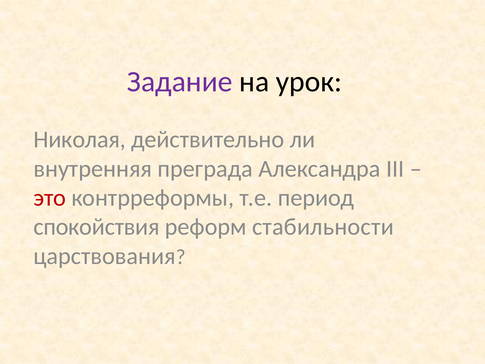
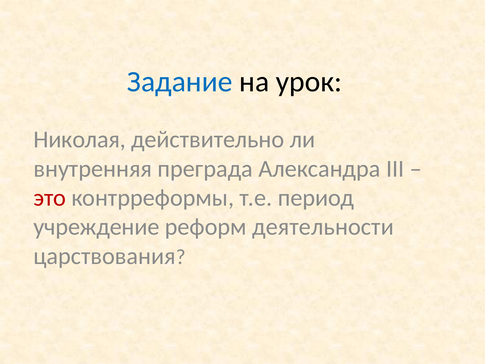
Задание colour: purple -> blue
спокойствия: спокойствия -> учреждение
стабильности: стабильности -> деятельности
